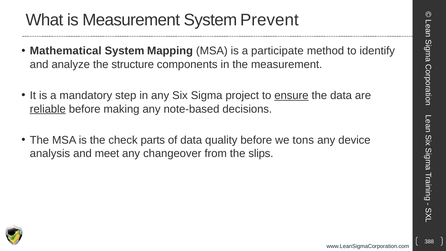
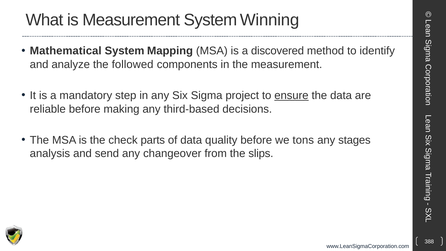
Prevent: Prevent -> Winning
participate: participate -> discovered
structure: structure -> followed
reliable underline: present -> none
note-based: note-based -> third-based
device: device -> stages
meet: meet -> send
